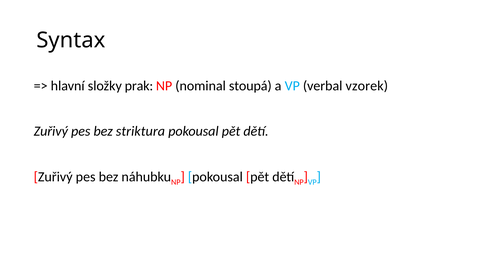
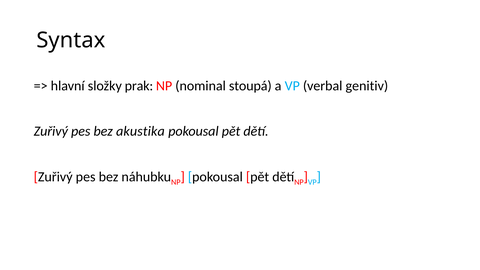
vzorek: vzorek -> genitiv
striktura: striktura -> akustika
